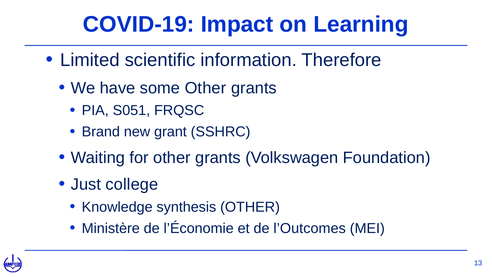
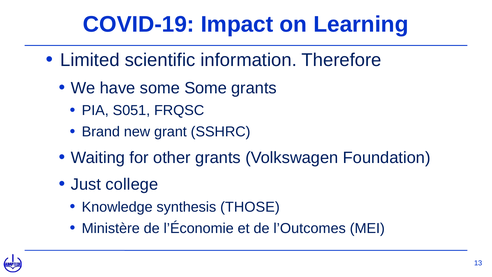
some Other: Other -> Some
synthesis OTHER: OTHER -> THOSE
